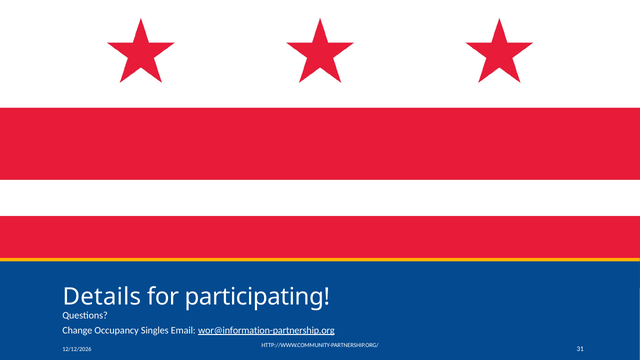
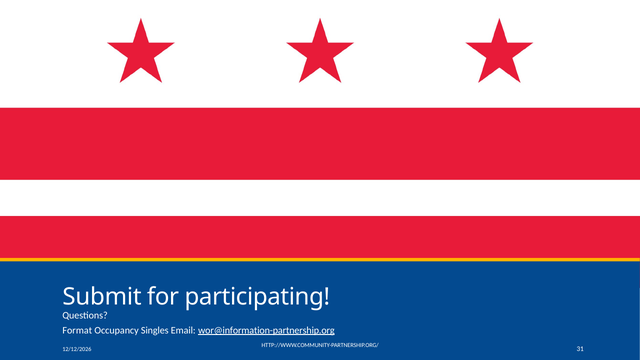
Details: Details -> Submit
Change: Change -> Format
